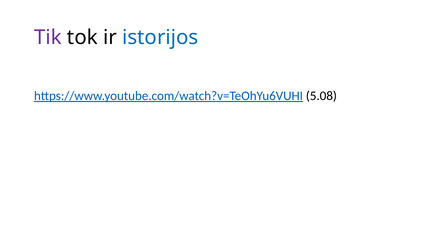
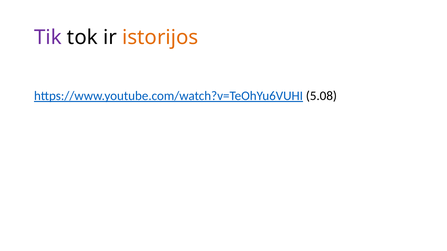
istorijos colour: blue -> orange
